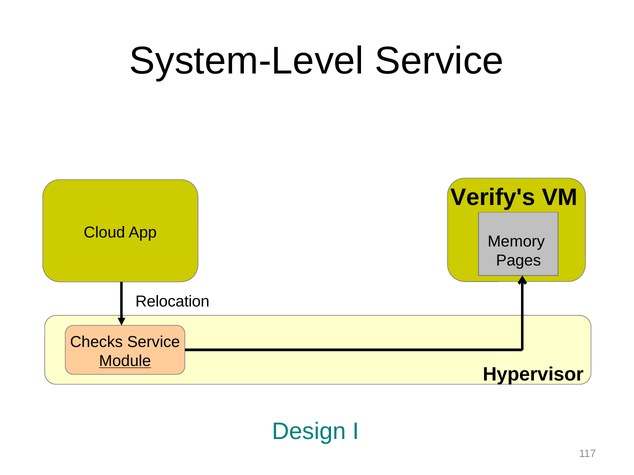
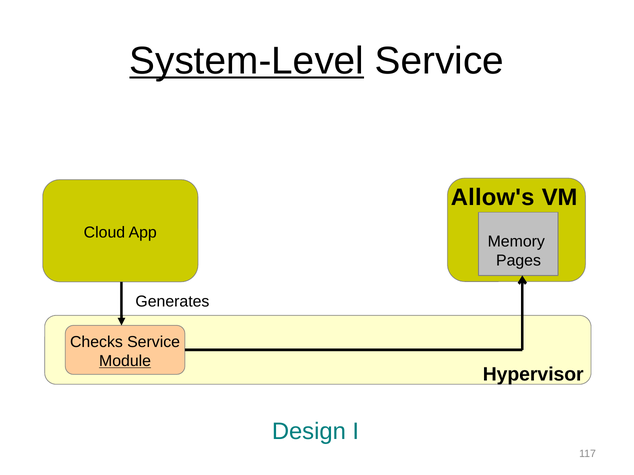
System-Level underline: none -> present
Verify's: Verify's -> Allow's
Relocation: Relocation -> Generates
